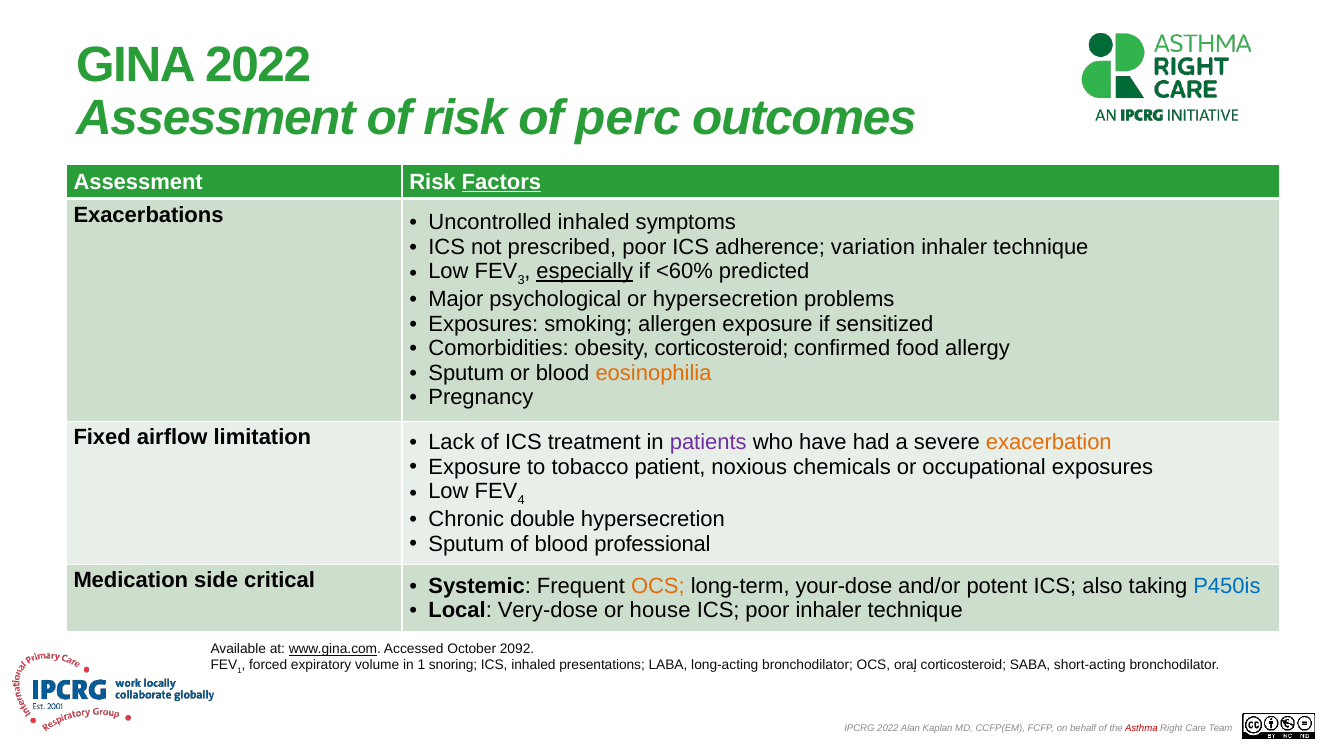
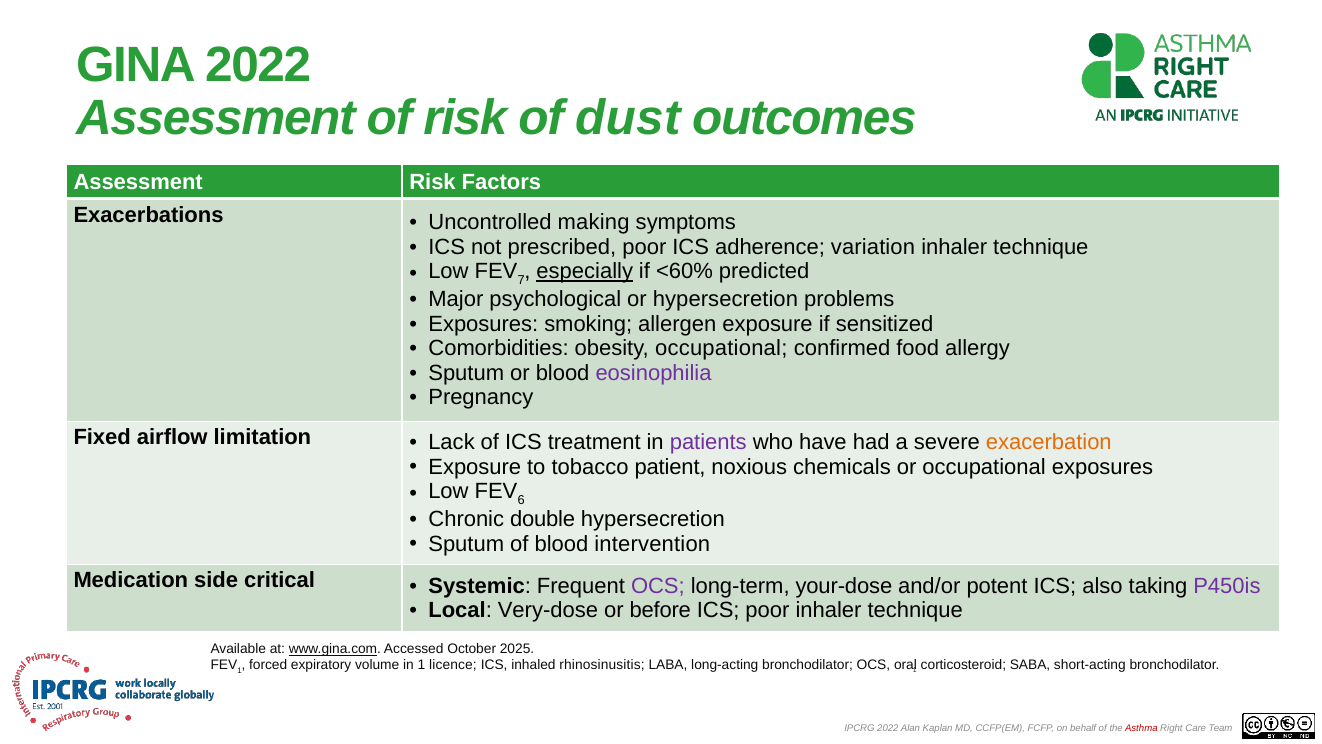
perc: perc -> dust
Factors underline: present -> none
Uncontrolled inhaled: inhaled -> making
3: 3 -> 7
obesity corticosteroid: corticosteroid -> occupational
eosinophilia colour: orange -> purple
4: 4 -> 6
professional: professional -> intervention
OCS at (658, 586) colour: orange -> purple
P450is colour: blue -> purple
house: house -> before
2092: 2092 -> 2025
snoring: snoring -> licence
presentations: presentations -> rhinosinusitis
